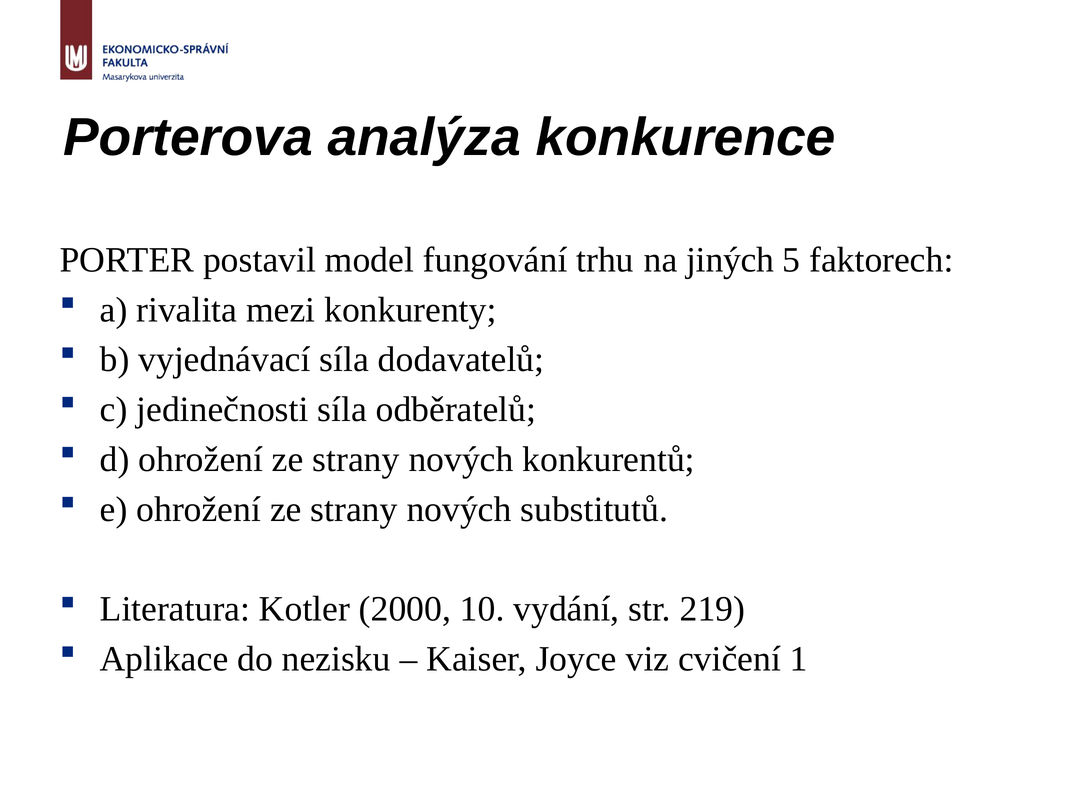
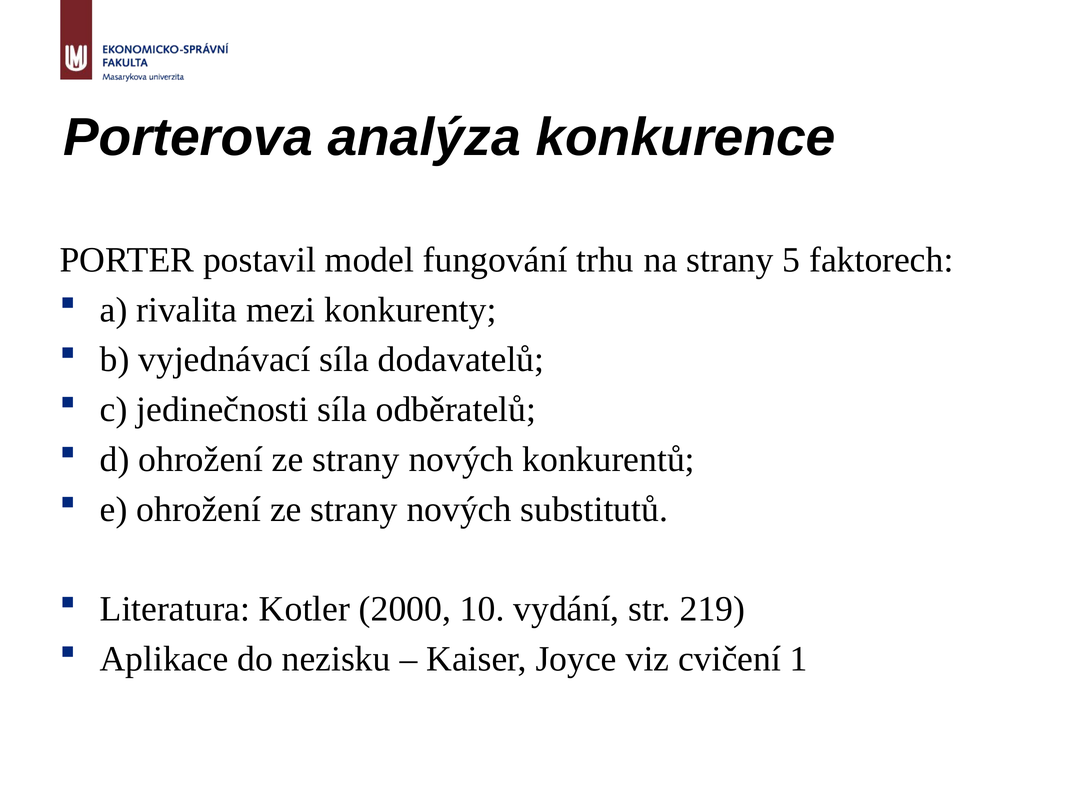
na jiných: jiných -> strany
